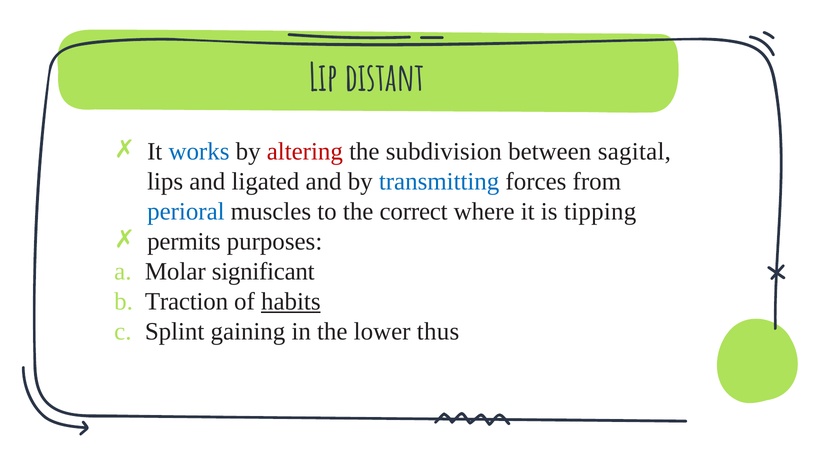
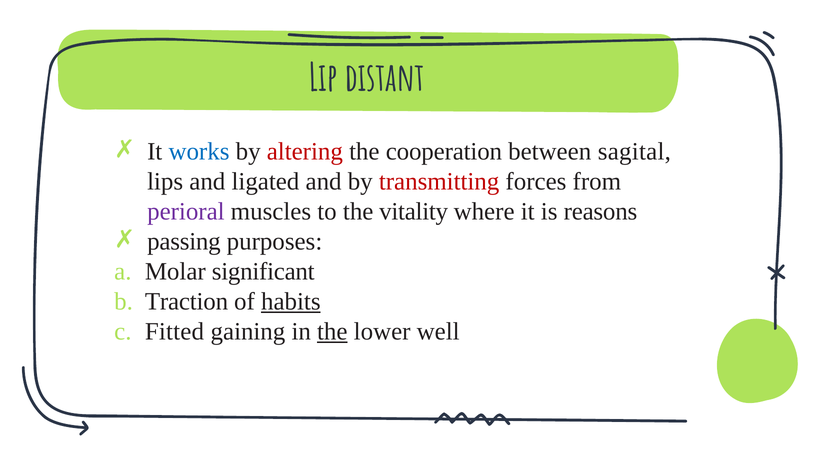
subdivision: subdivision -> cooperation
transmitting colour: blue -> red
perioral colour: blue -> purple
correct: correct -> vitality
tipping: tipping -> reasons
permits: permits -> passing
Splint: Splint -> Fitted
the at (332, 331) underline: none -> present
thus: thus -> well
